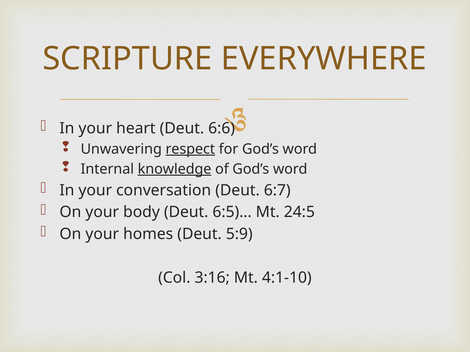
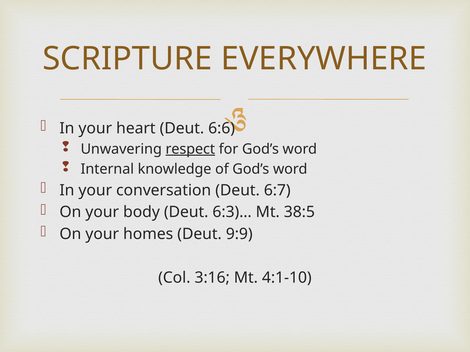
knowledge underline: present -> none
6:5)…: 6:5)… -> 6:3)…
24:5: 24:5 -> 38:5
5:9: 5:9 -> 9:9
